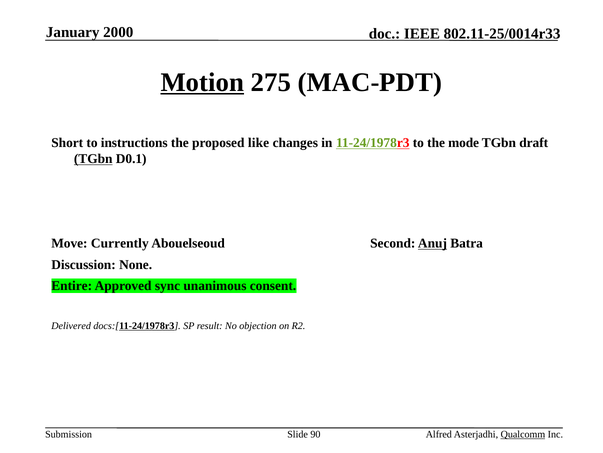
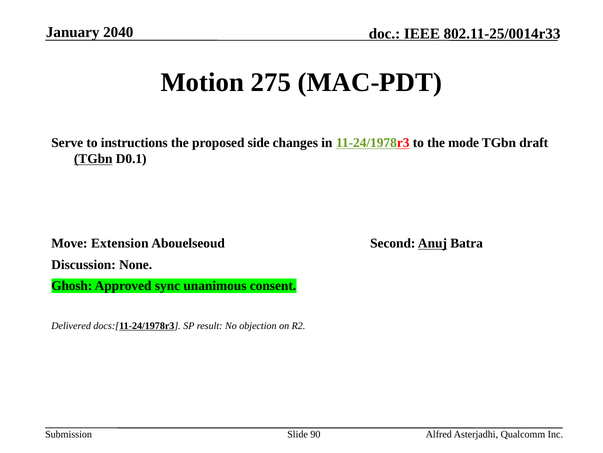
2000: 2000 -> 2040
Motion underline: present -> none
Short: Short -> Serve
like: like -> side
Currently: Currently -> Extension
Entire: Entire -> Ghosh
Qualcomm underline: present -> none
